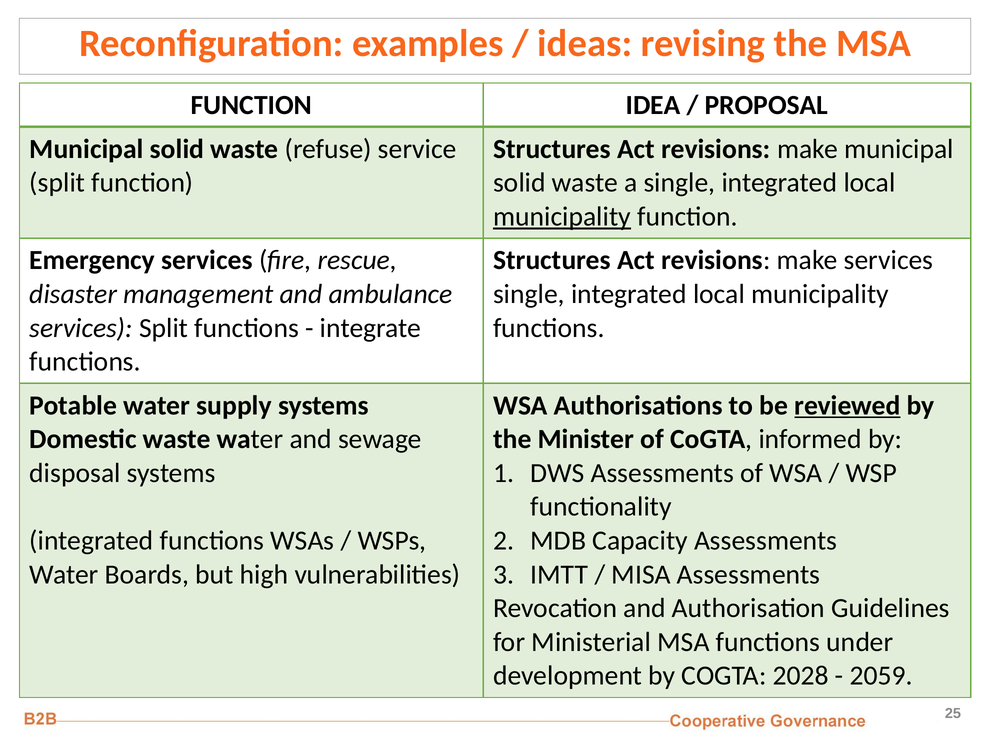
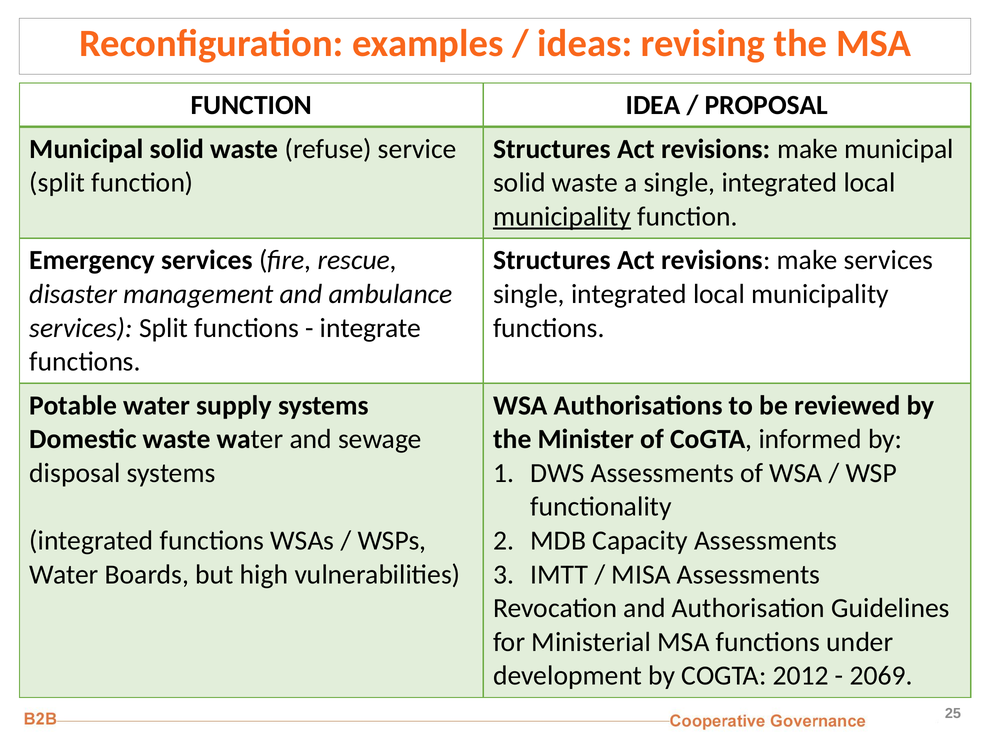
reviewed underline: present -> none
2028: 2028 -> 2012
2059: 2059 -> 2069
